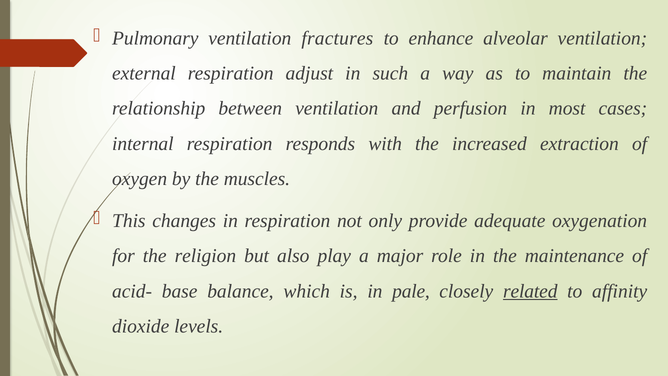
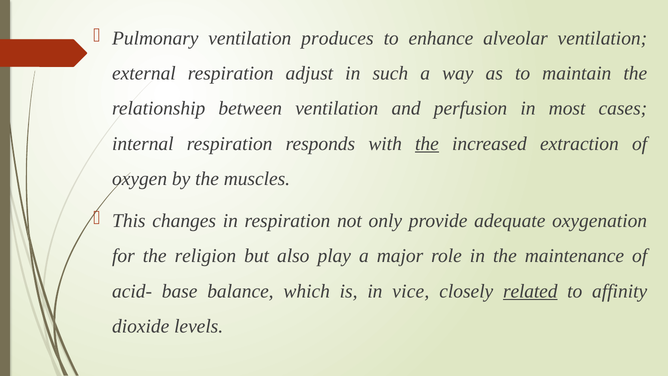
fractures: fractures -> produces
the at (427, 144) underline: none -> present
pale: pale -> vice
